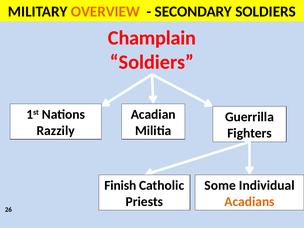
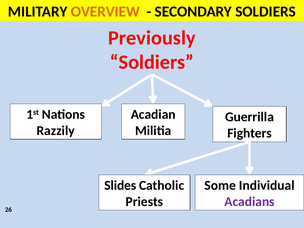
Champlain: Champlain -> Previously
Finish: Finish -> Slides
Acadians colour: orange -> purple
